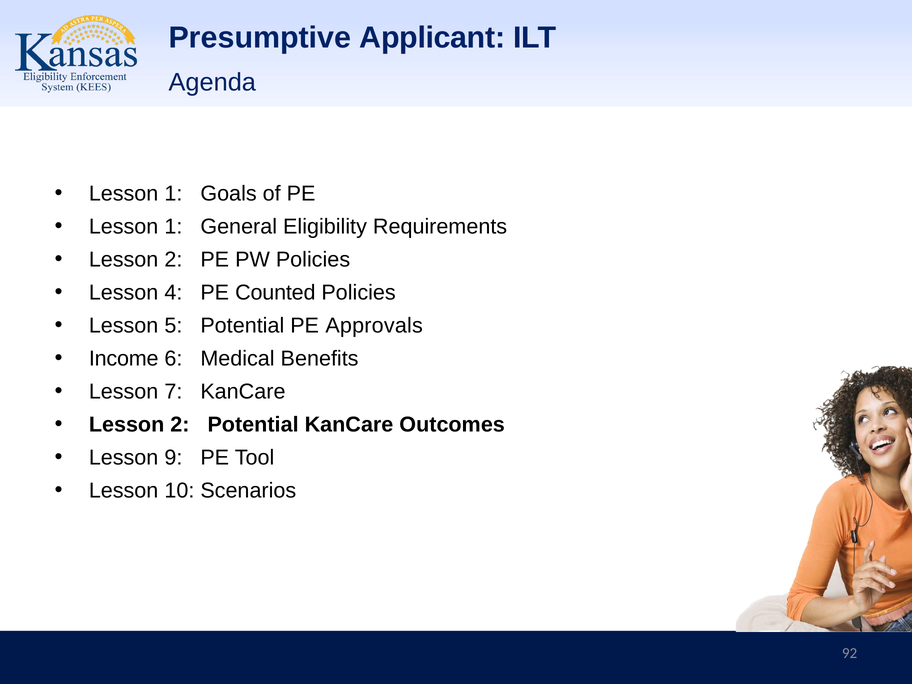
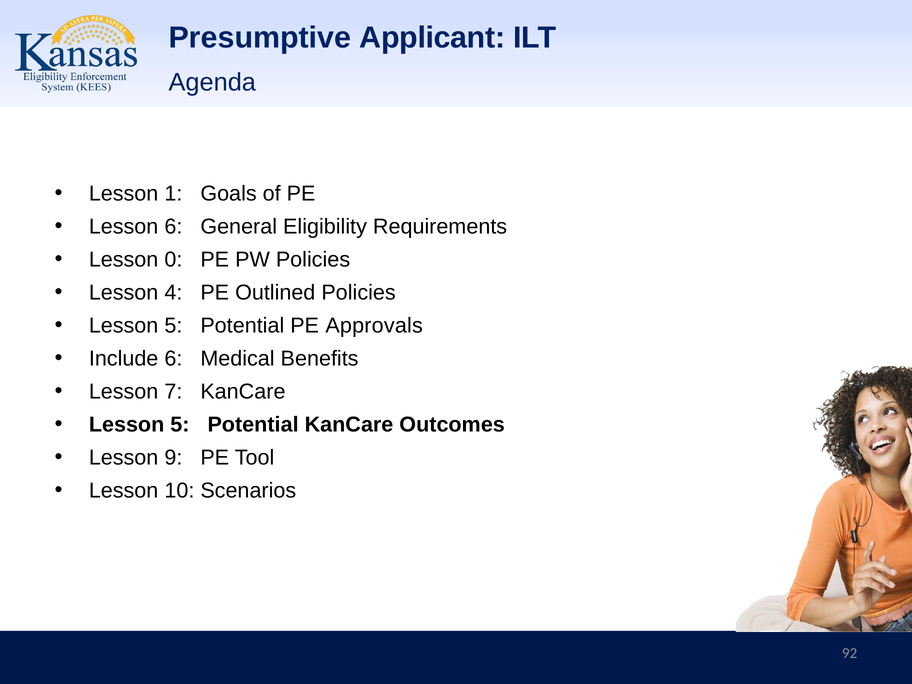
1 at (173, 227): 1 -> 6
2 at (173, 260): 2 -> 0
Counted: Counted -> Outlined
Income: Income -> Include
2 at (180, 425): 2 -> 5
